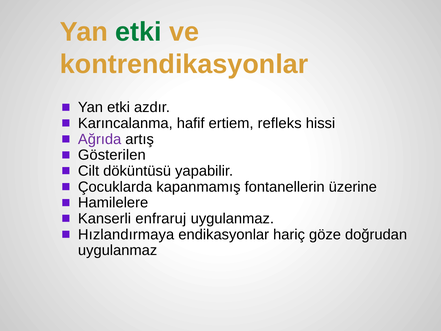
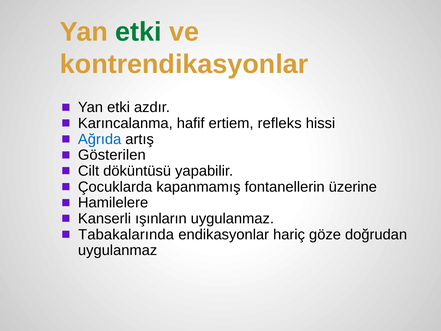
Ağrıda colour: purple -> blue
enfraruj: enfraruj -> ışınların
Hızlandırmaya: Hızlandırmaya -> Tabakalarında
